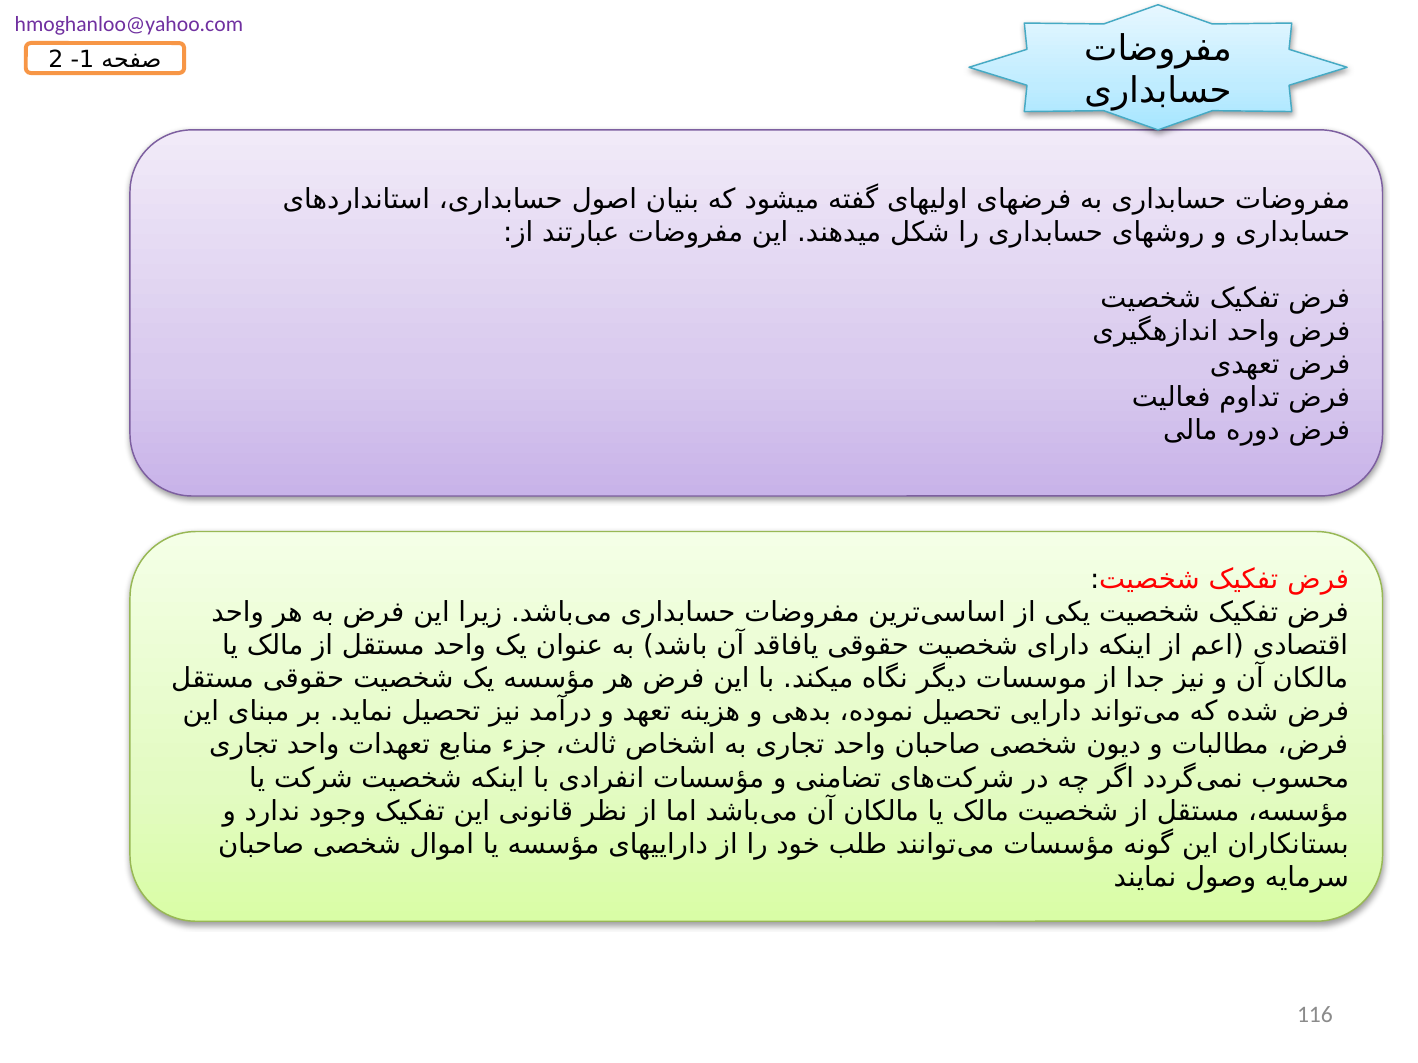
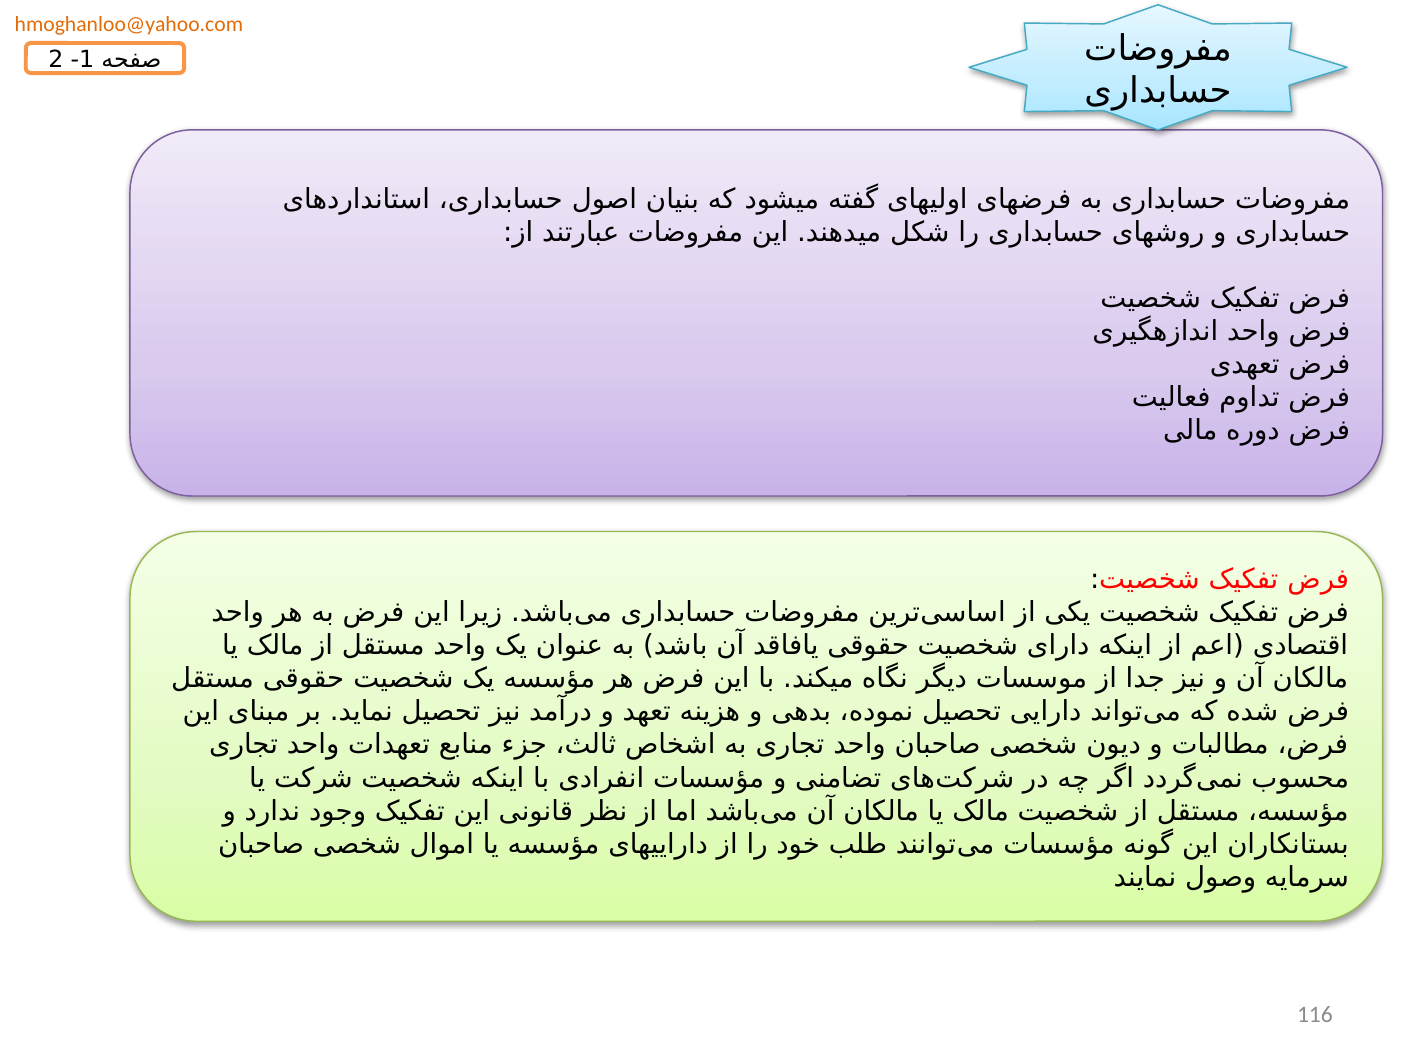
hmoghanloo@yahoo.com colour: purple -> orange
